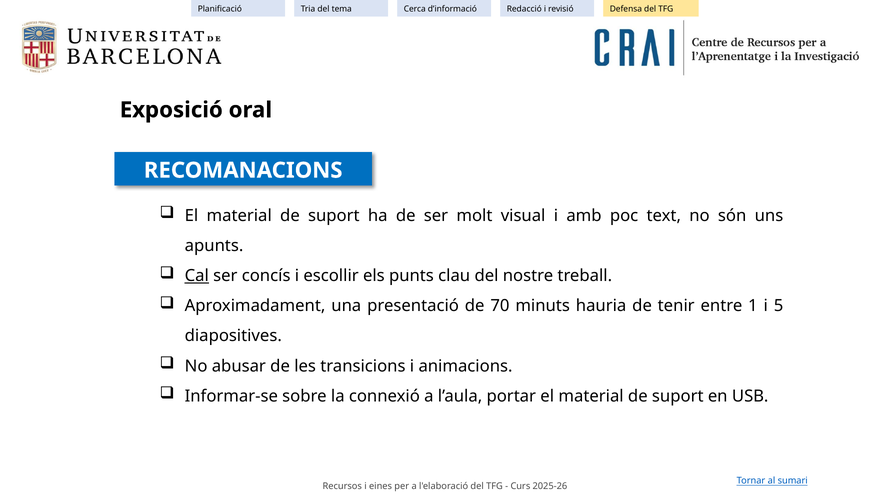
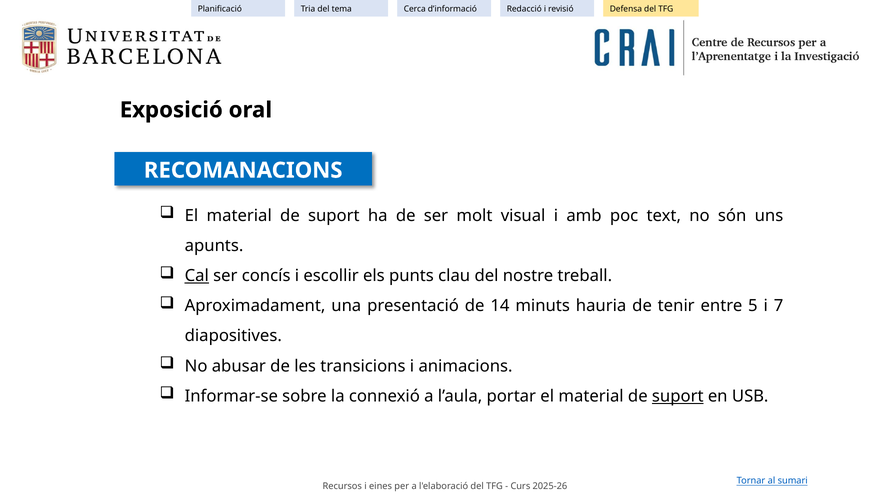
70: 70 -> 14
1: 1 -> 5
5: 5 -> 7
suport at (678, 396) underline: none -> present
